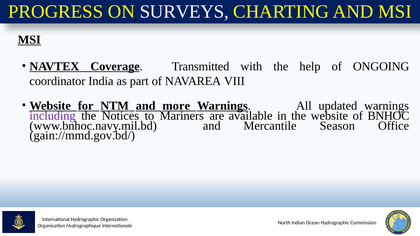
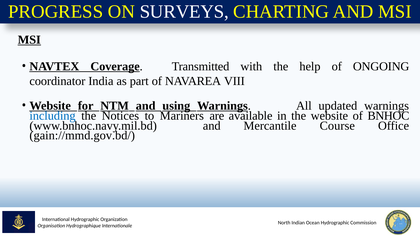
more: more -> using
including colour: purple -> blue
Season: Season -> Course
